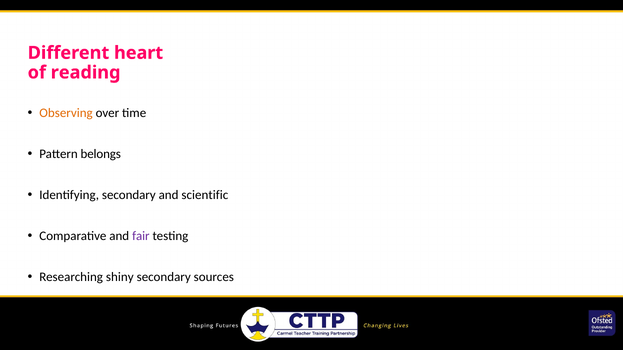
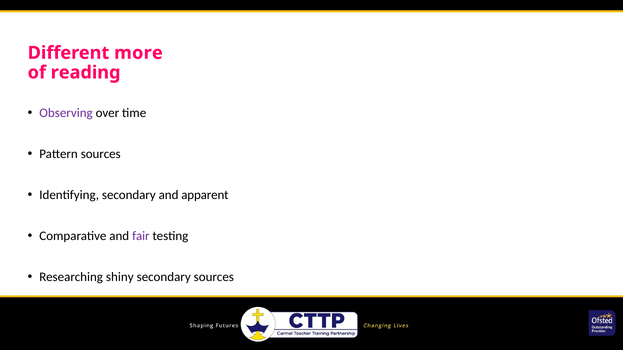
heart: heart -> more
Observing colour: orange -> purple
Pattern belongs: belongs -> sources
scientific: scientific -> apparent
